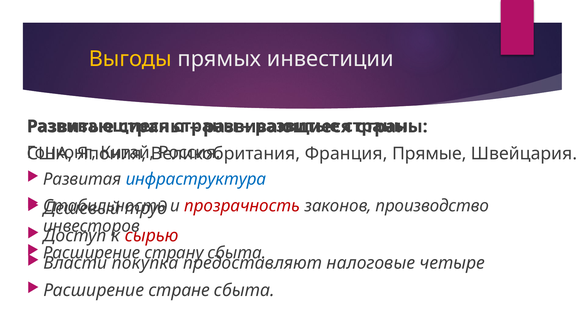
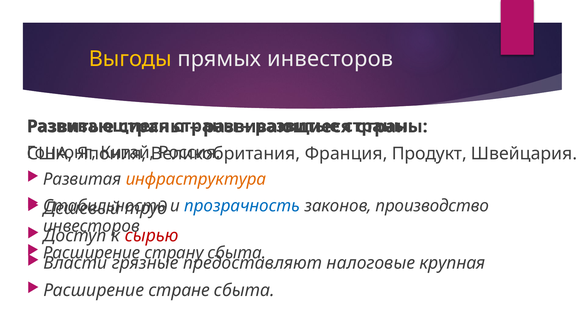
прямых инвестиции: инвестиции -> инвесторов
Прямые: Прямые -> Продукт
инфраструктура colour: blue -> orange
прозрачность colour: red -> blue
покупка: покупка -> грязные
четыре: четыре -> крупная
